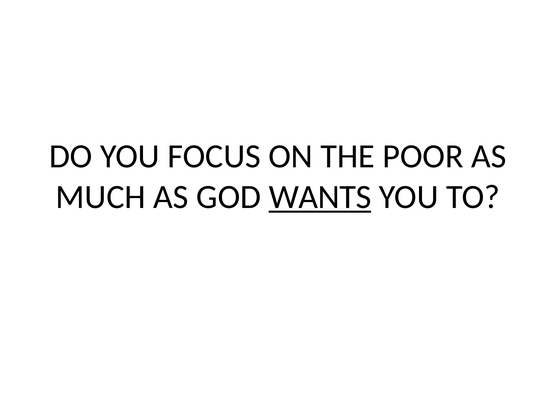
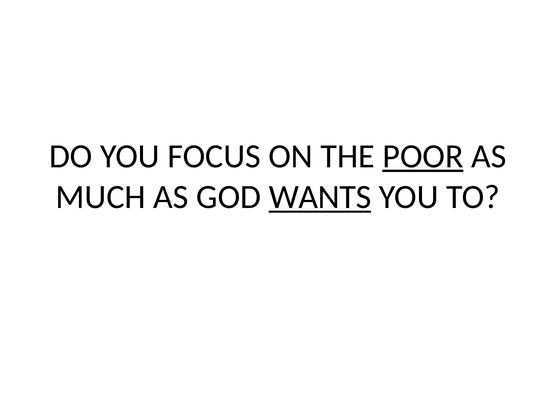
POOR underline: none -> present
